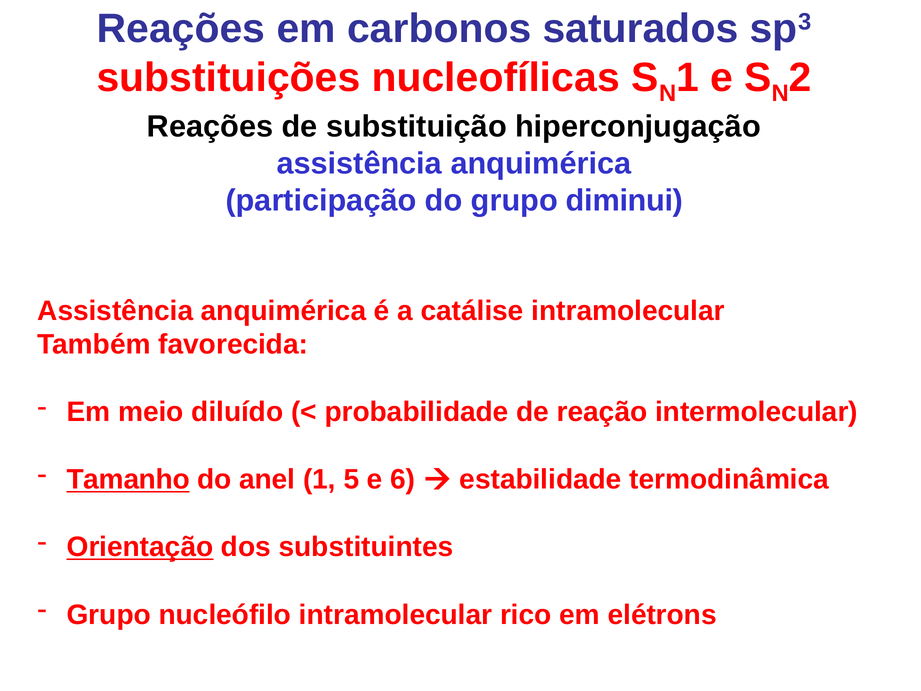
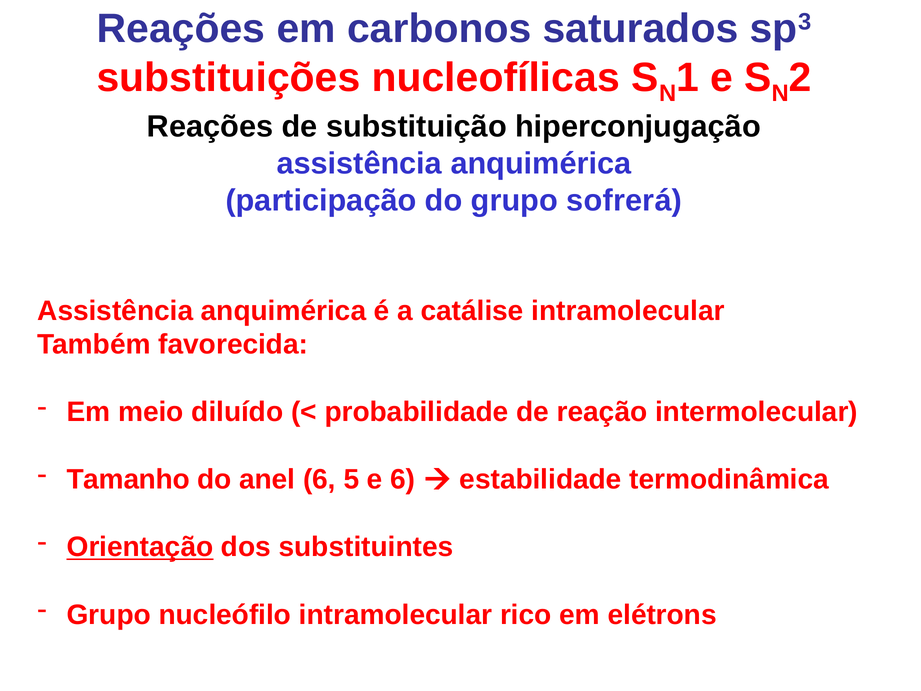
diminui: diminui -> sofrerá
Tamanho underline: present -> none
anel 1: 1 -> 6
